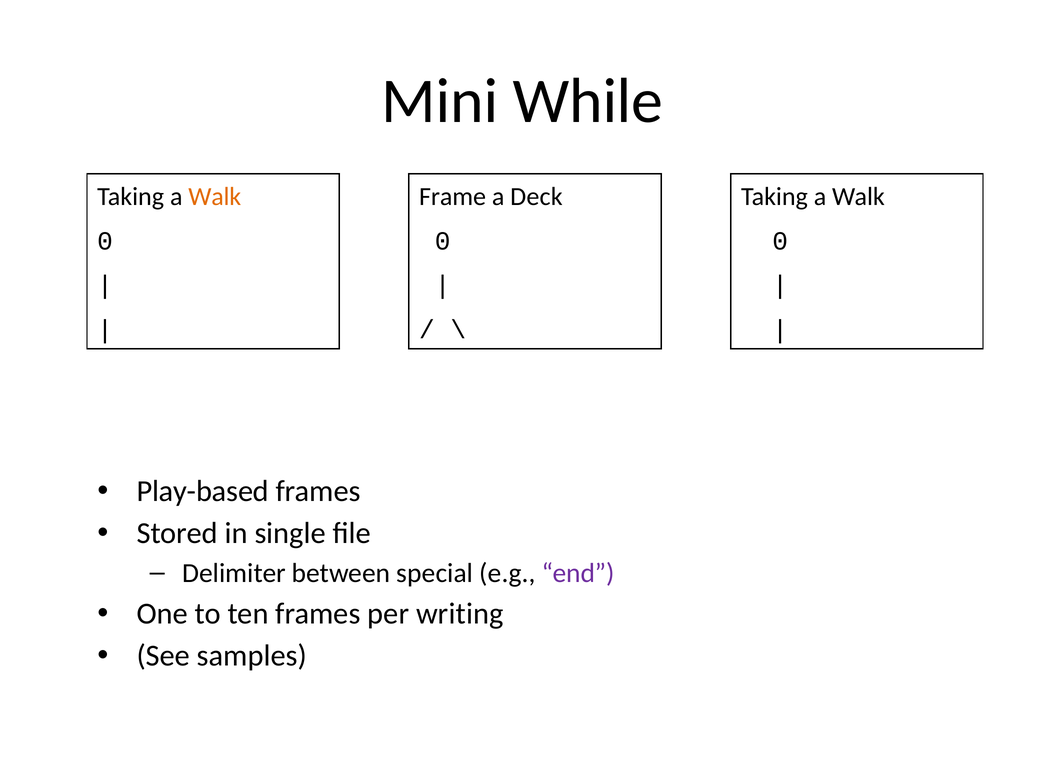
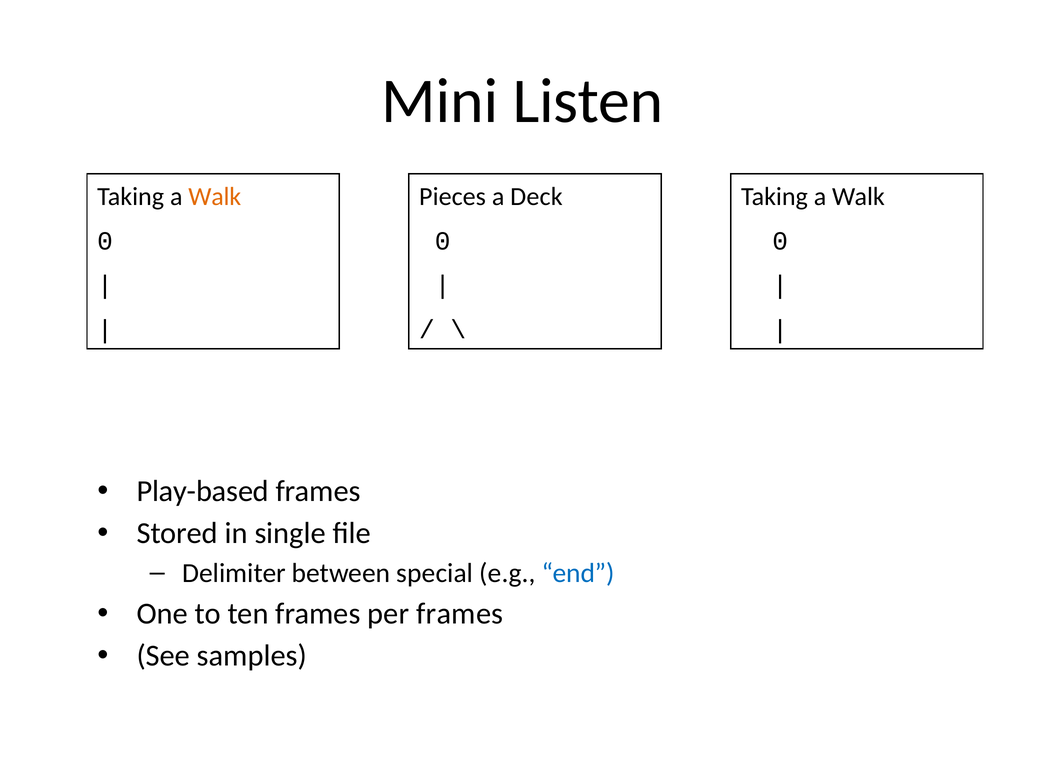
While: While -> Listen
Frame: Frame -> Pieces
end colour: purple -> blue
per writing: writing -> frames
